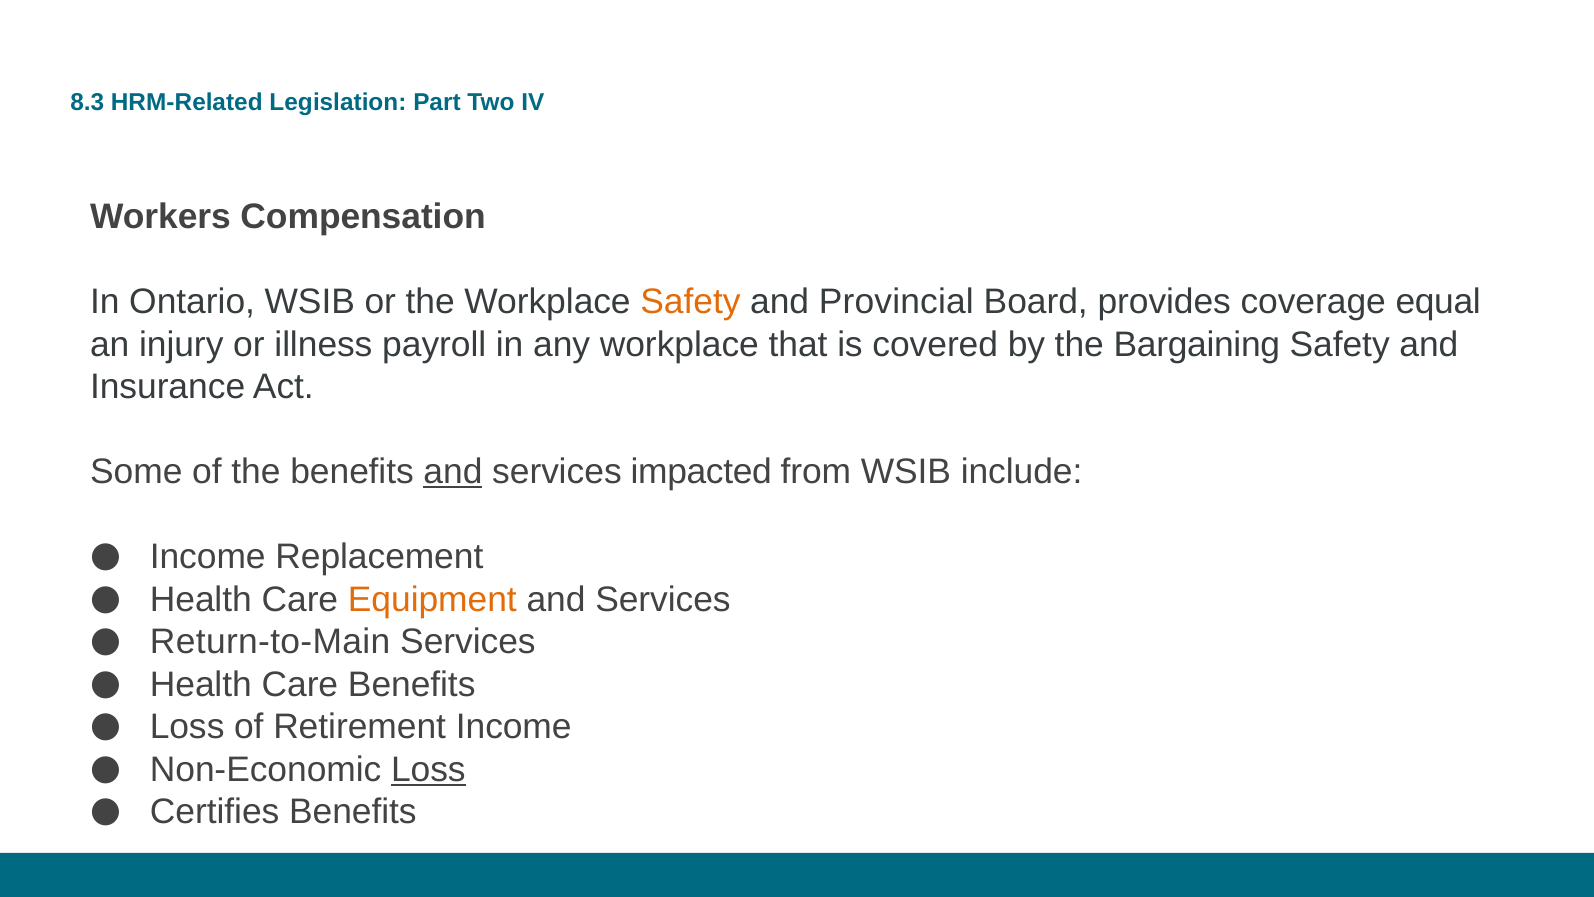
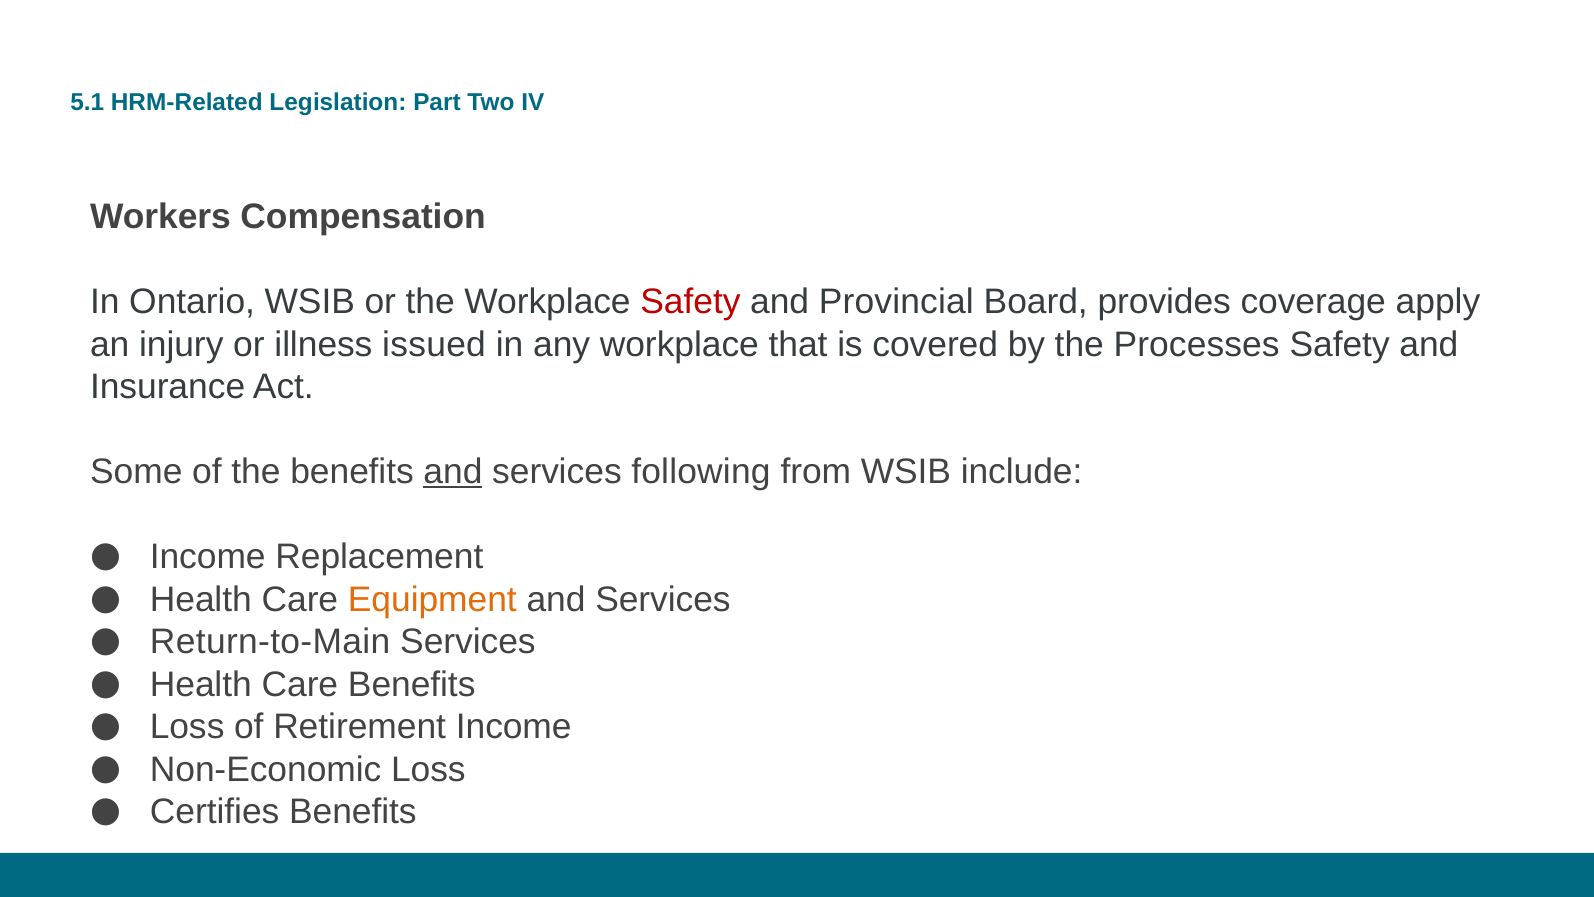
8.3: 8.3 -> 5.1
Safety at (691, 302) colour: orange -> red
equal: equal -> apply
payroll: payroll -> issued
Bargaining: Bargaining -> Processes
impacted: impacted -> following
Loss at (428, 769) underline: present -> none
